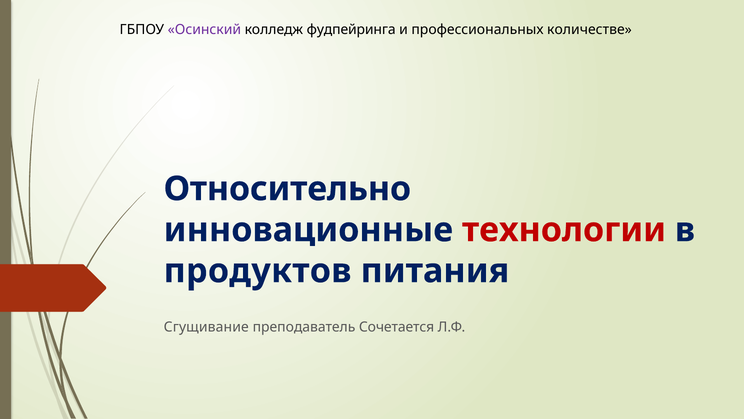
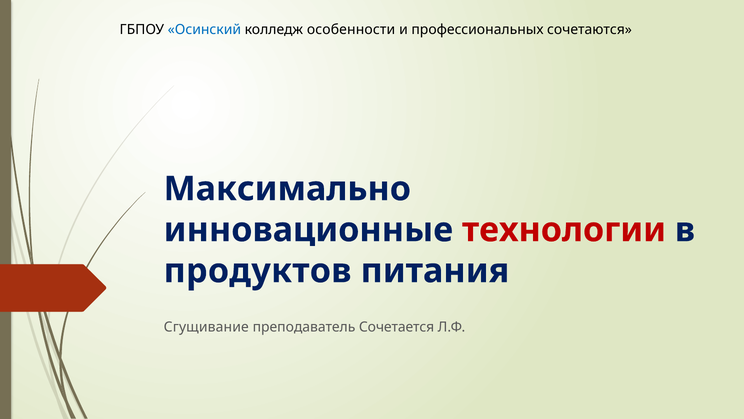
Осинский colour: purple -> blue
фудпейринга: фудпейринга -> особенности
количестве: количестве -> сочетаются
Относительно: Относительно -> Максимально
